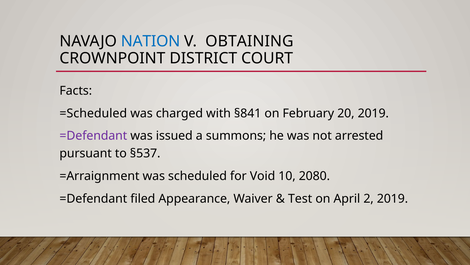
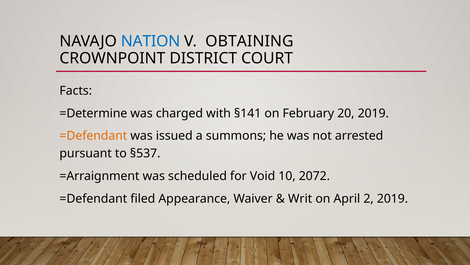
=Scheduled: =Scheduled -> =Determine
§841: §841 -> §141
=Defendant at (93, 136) colour: purple -> orange
2080: 2080 -> 2072
Test: Test -> Writ
